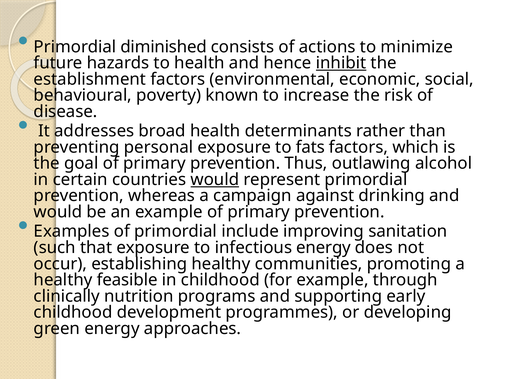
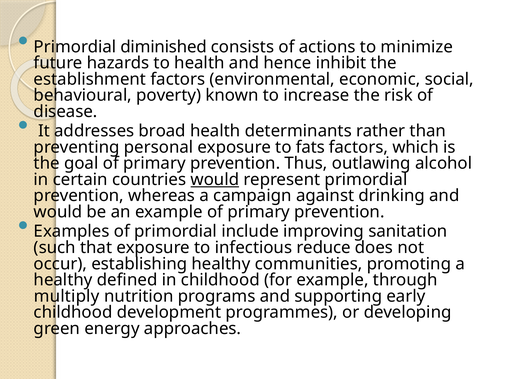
inhibit underline: present -> none
infectious energy: energy -> reduce
feasible: feasible -> defined
clinically: clinically -> multiply
